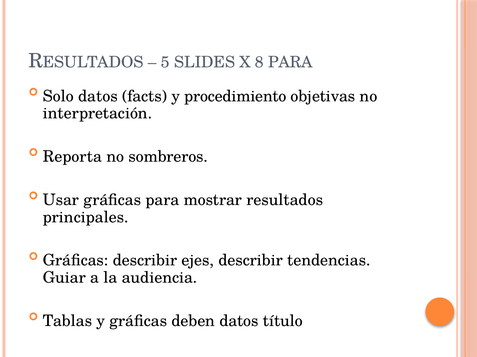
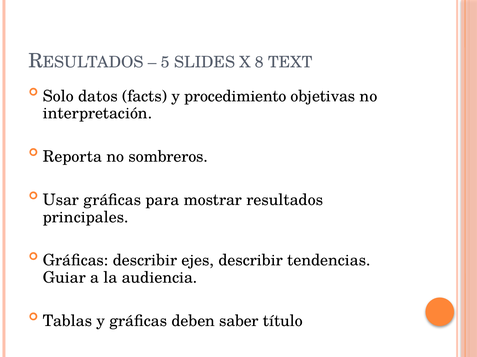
8 PARA: PARA -> TEXT
deben datos: datos -> saber
